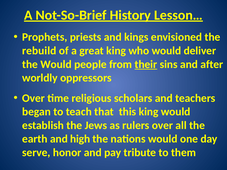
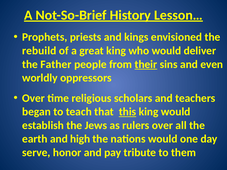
the Would: Would -> Father
after: after -> even
this underline: none -> present
